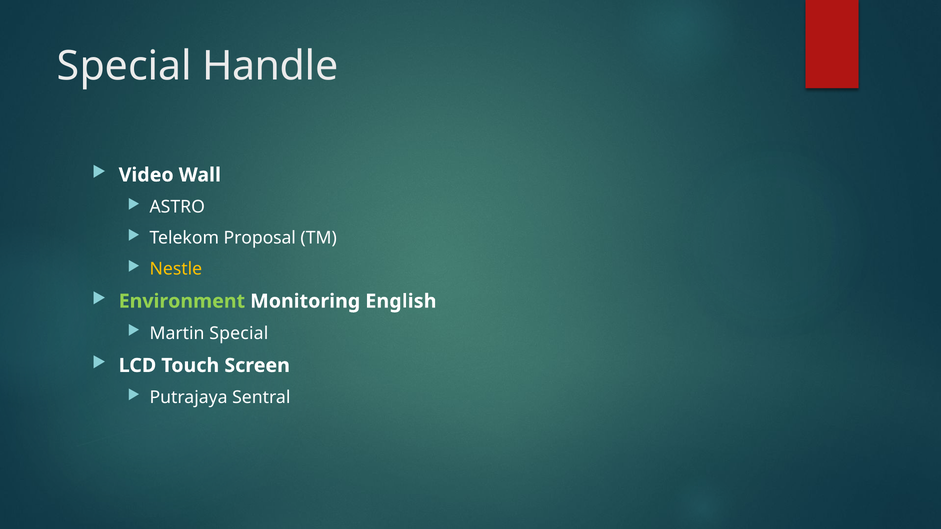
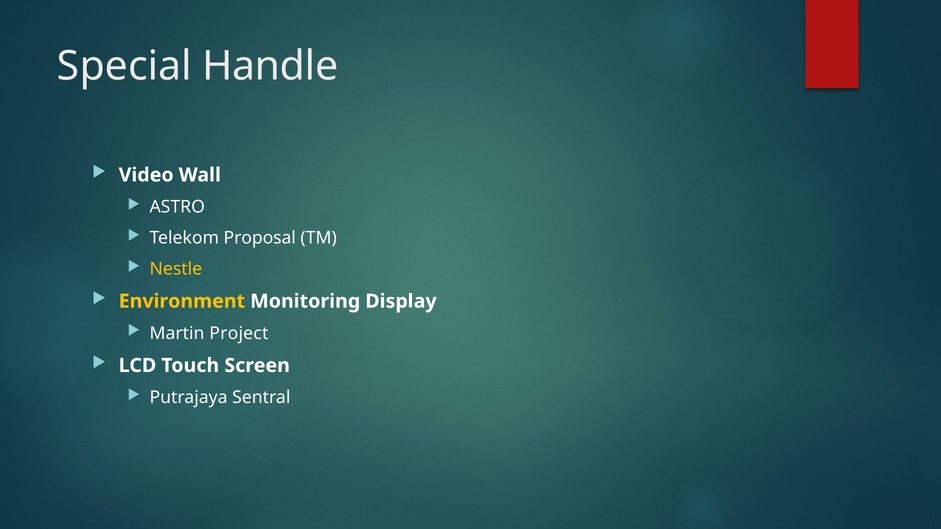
Environment colour: light green -> yellow
English: English -> Display
Martin Special: Special -> Project
